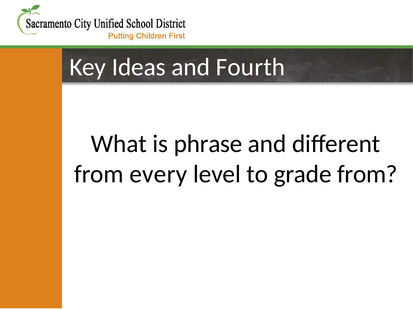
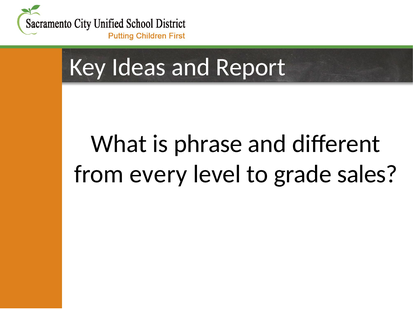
Fourth: Fourth -> Report
grade from: from -> sales
